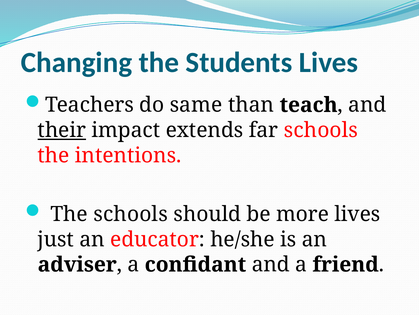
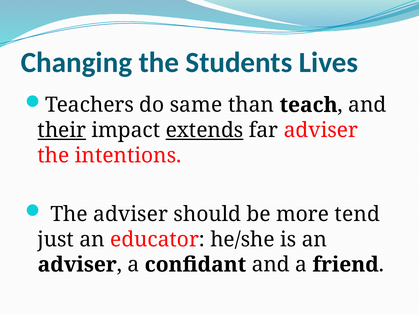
extends underline: none -> present
far schools: schools -> adviser
The schools: schools -> adviser
more lives: lives -> tend
